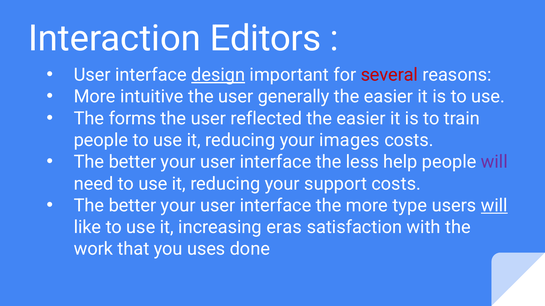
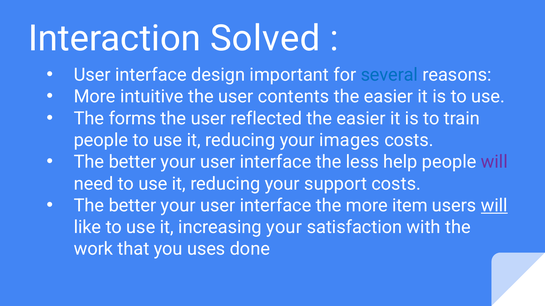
Editors: Editors -> Solved
design underline: present -> none
several colour: red -> blue
generally: generally -> contents
type: type -> item
increasing eras: eras -> your
